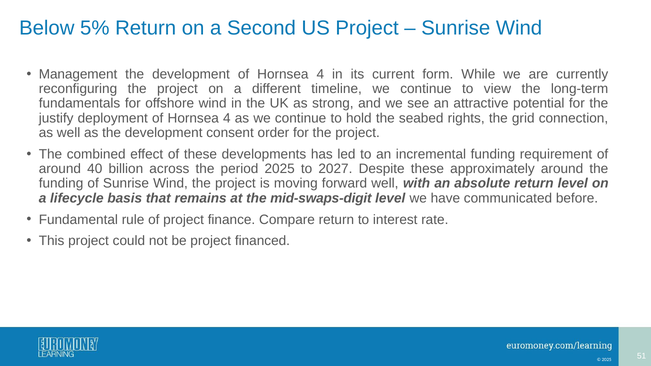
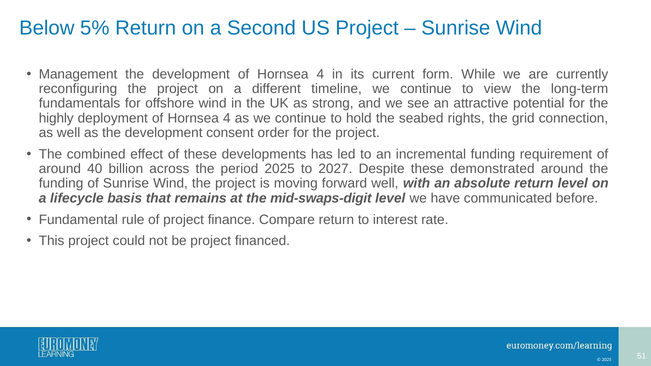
justify: justify -> highly
approximately: approximately -> demonstrated
